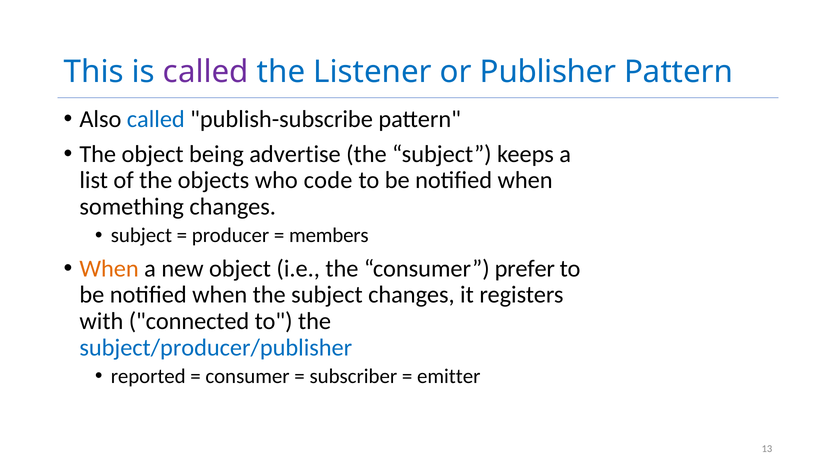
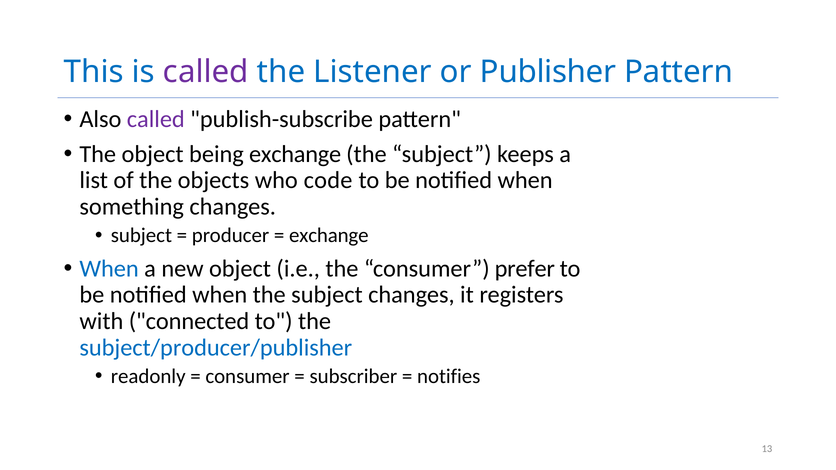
called at (156, 119) colour: blue -> purple
being advertise: advertise -> exchange
members at (329, 236): members -> exchange
When at (109, 269) colour: orange -> blue
reported: reported -> readonly
emitter: emitter -> notifies
